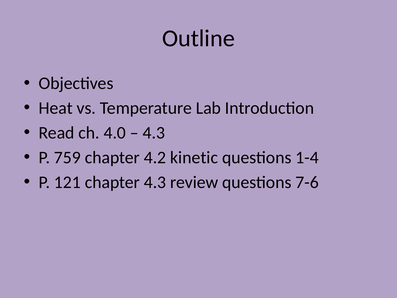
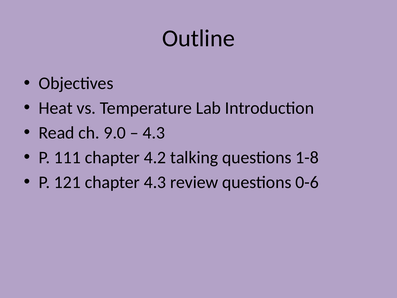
4.0: 4.0 -> 9.0
759: 759 -> 111
kinetic: kinetic -> talking
1-4: 1-4 -> 1-8
7-6: 7-6 -> 0-6
